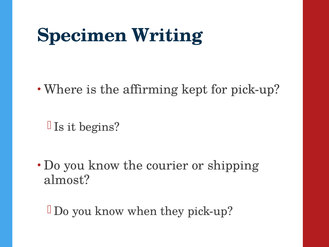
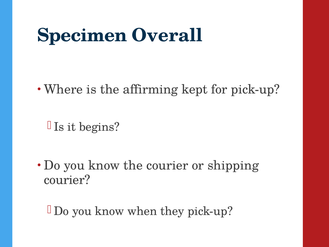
Writing: Writing -> Overall
almost at (67, 180): almost -> courier
